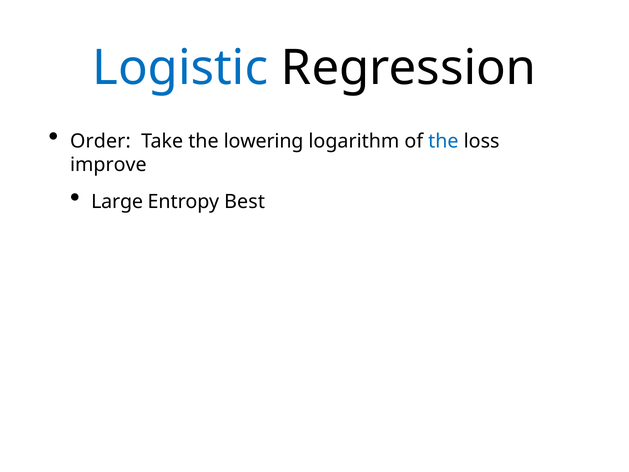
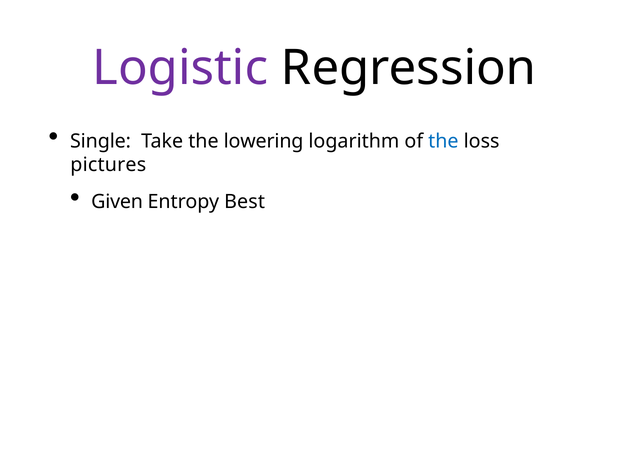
Logistic colour: blue -> purple
Order: Order -> Single
improve: improve -> pictures
Large: Large -> Given
